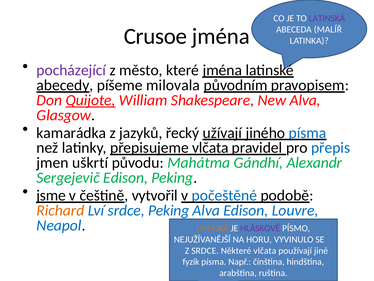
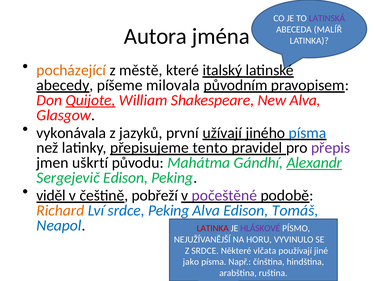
Crusoe: Crusoe -> Autora
pocházející colour: purple -> orange
město: město -> městě
které jména: jména -> italský
kamarádka: kamarádka -> vykonávala
řecký: řecký -> první
přepisujeme vlčata: vlčata -> tento
přepis colour: blue -> purple
Alexandr underline: none -> present
jsme: jsme -> viděl
vytvořil: vytvořil -> pobřeží
počeštěné colour: blue -> purple
Louvre: Louvre -> Tomáš
LATINKA at (213, 228) colour: orange -> red
fyzik: fyzik -> jako
